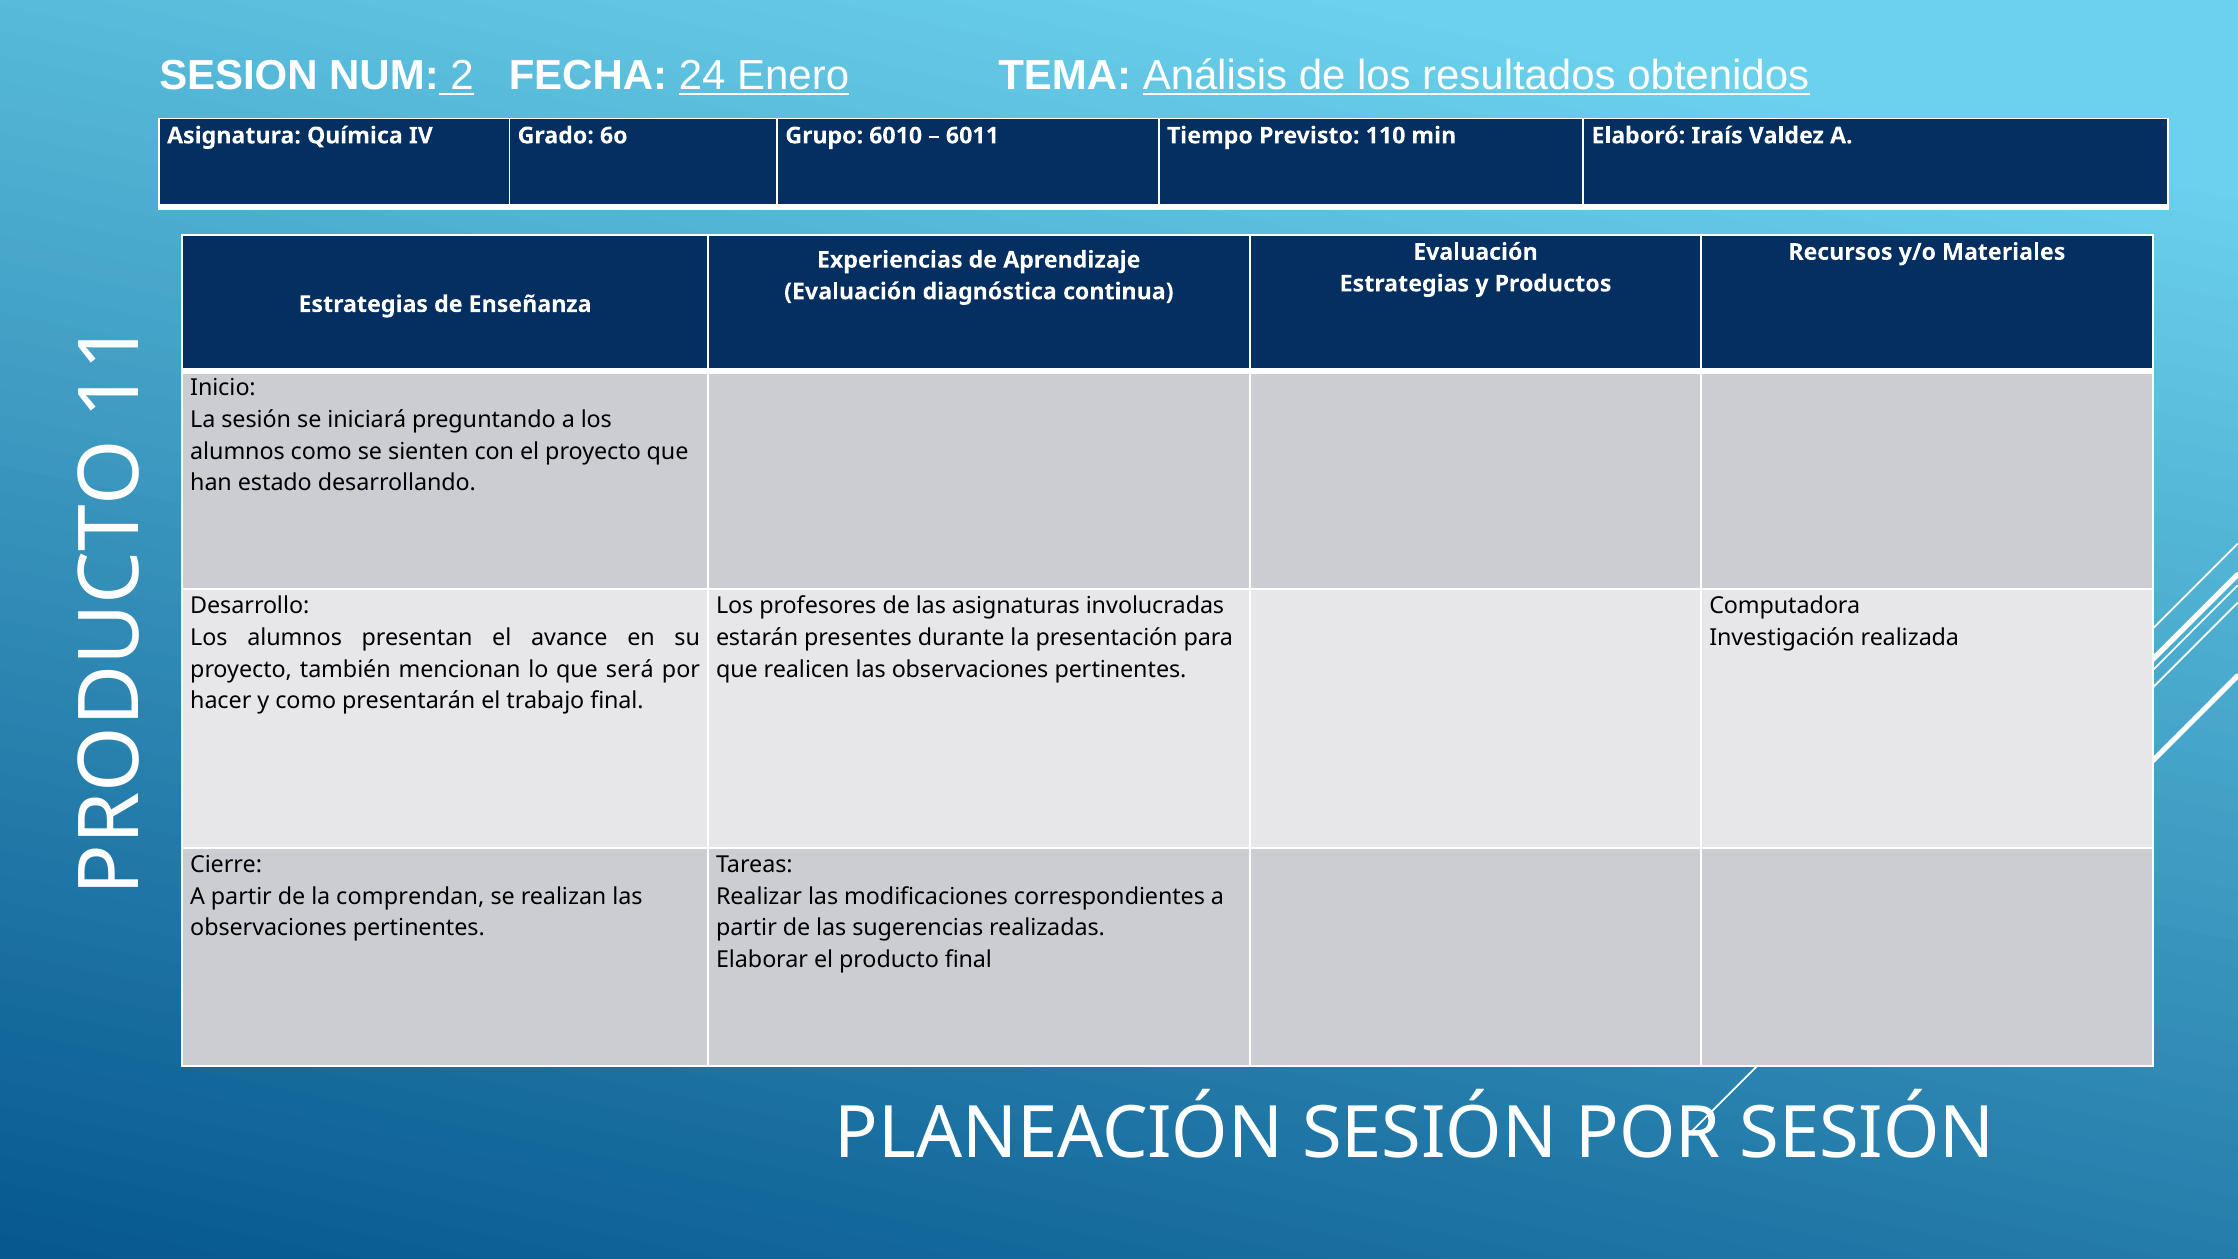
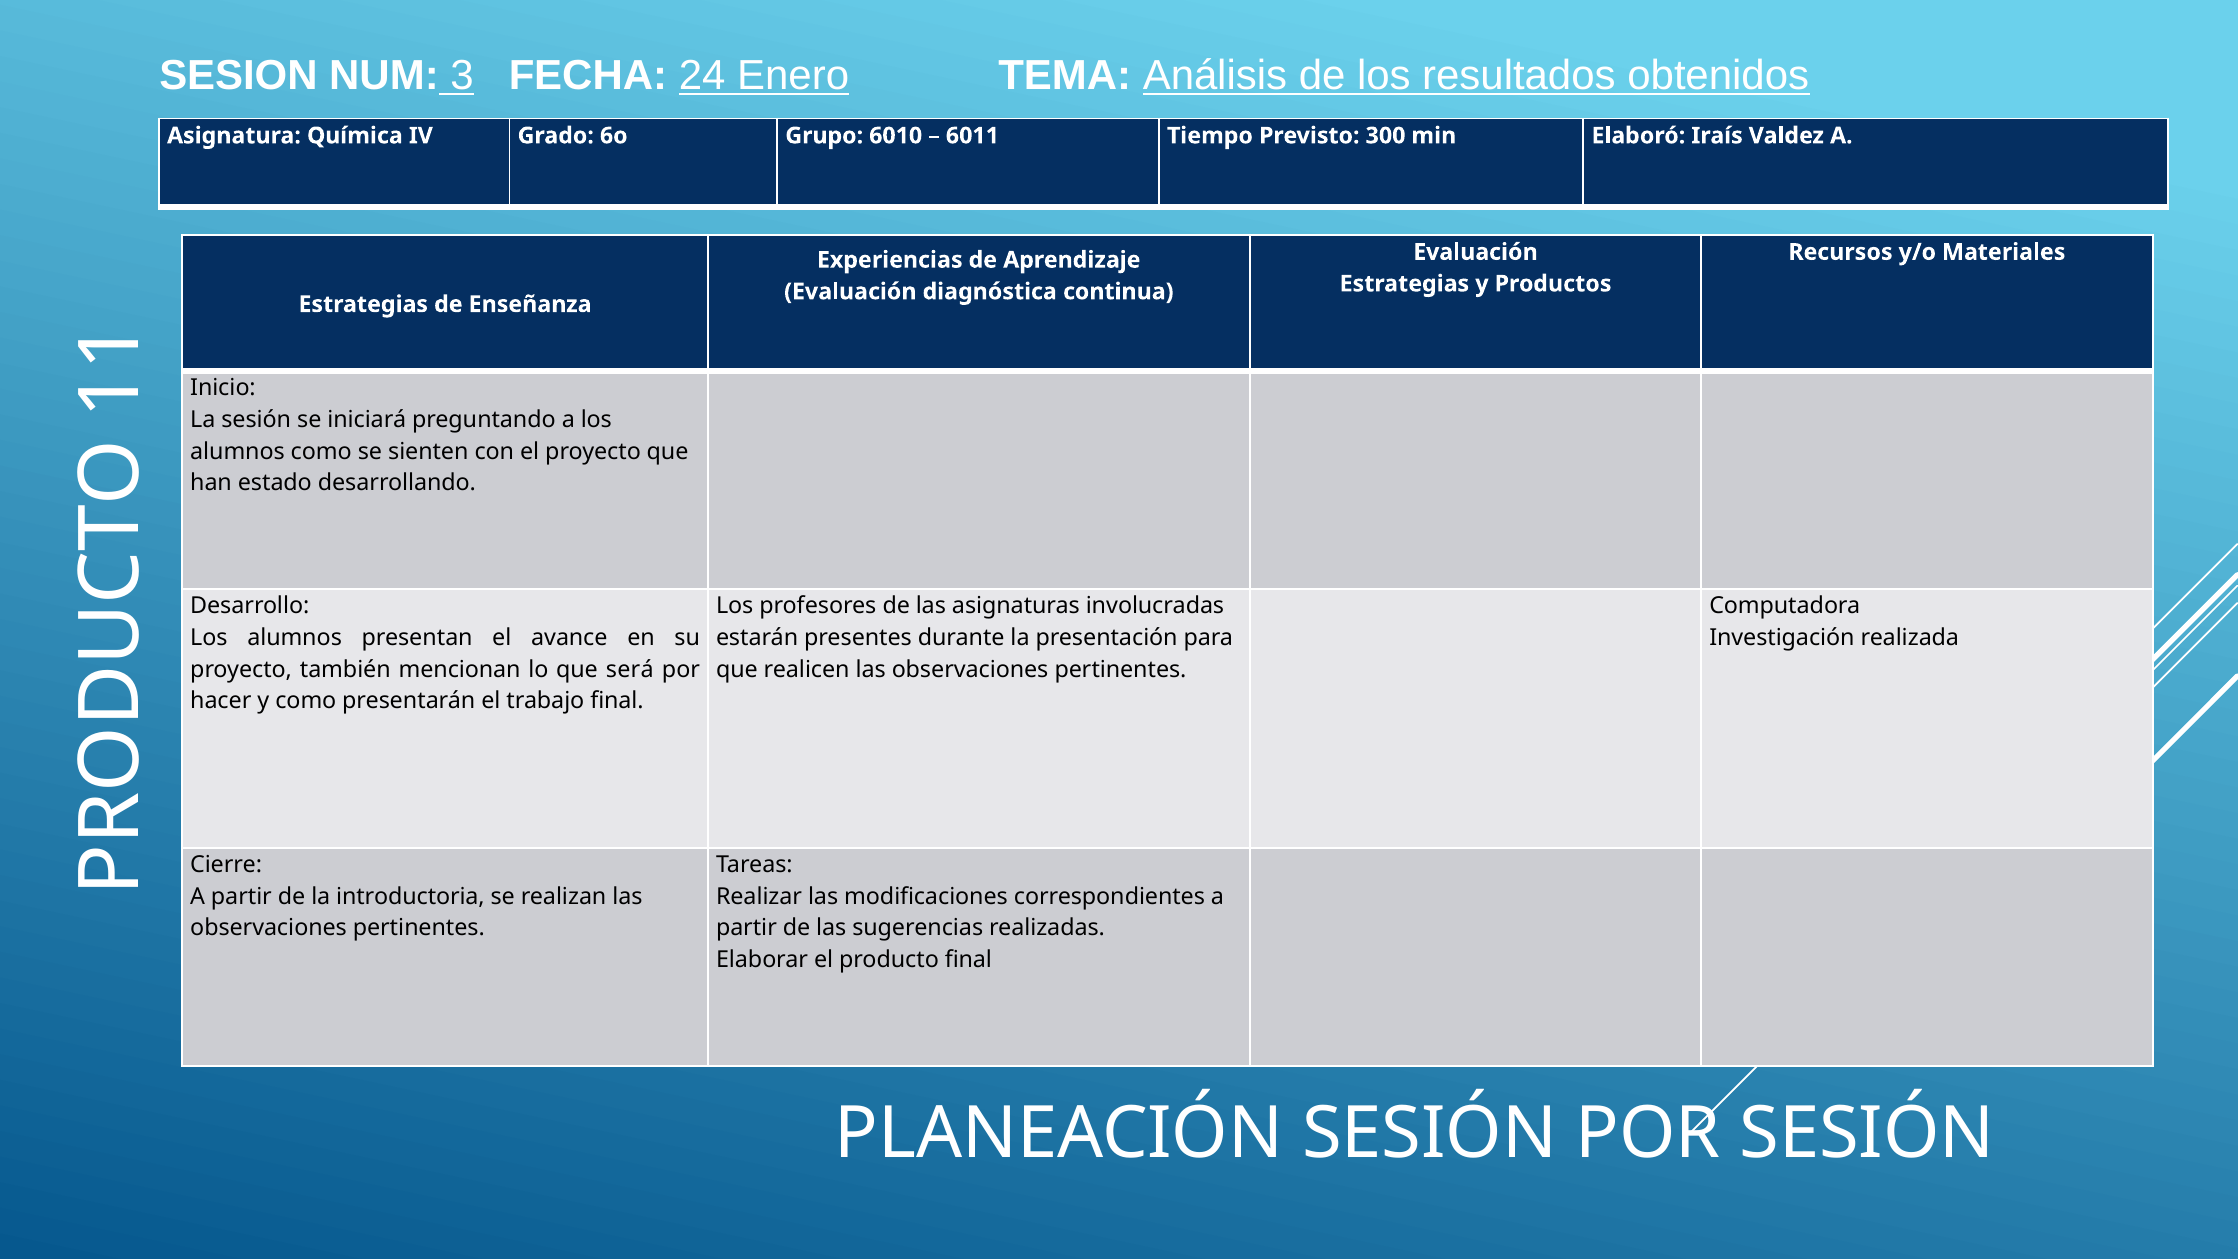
2: 2 -> 3
110: 110 -> 300
comprendan: comprendan -> introductoria
